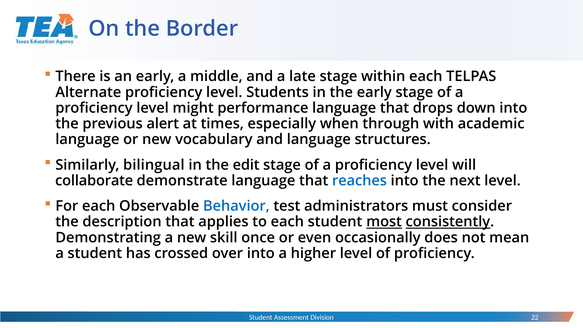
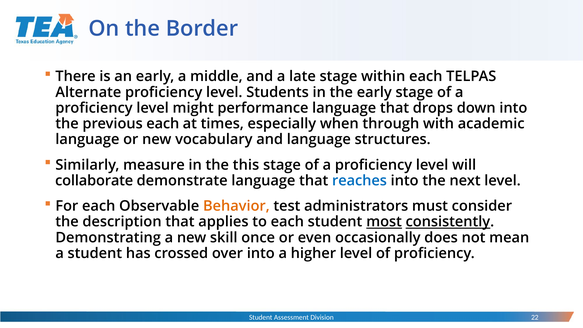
previous alert: alert -> each
bilingual: bilingual -> measure
edit: edit -> this
Behavior colour: blue -> orange
